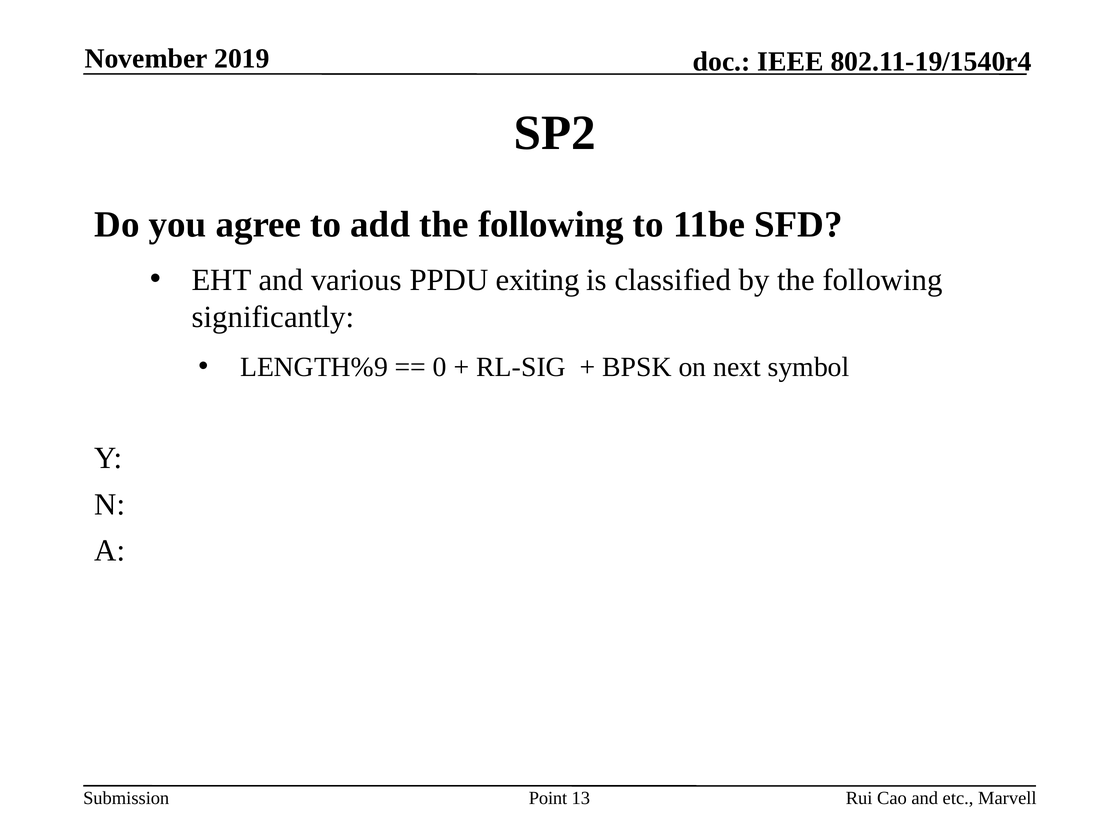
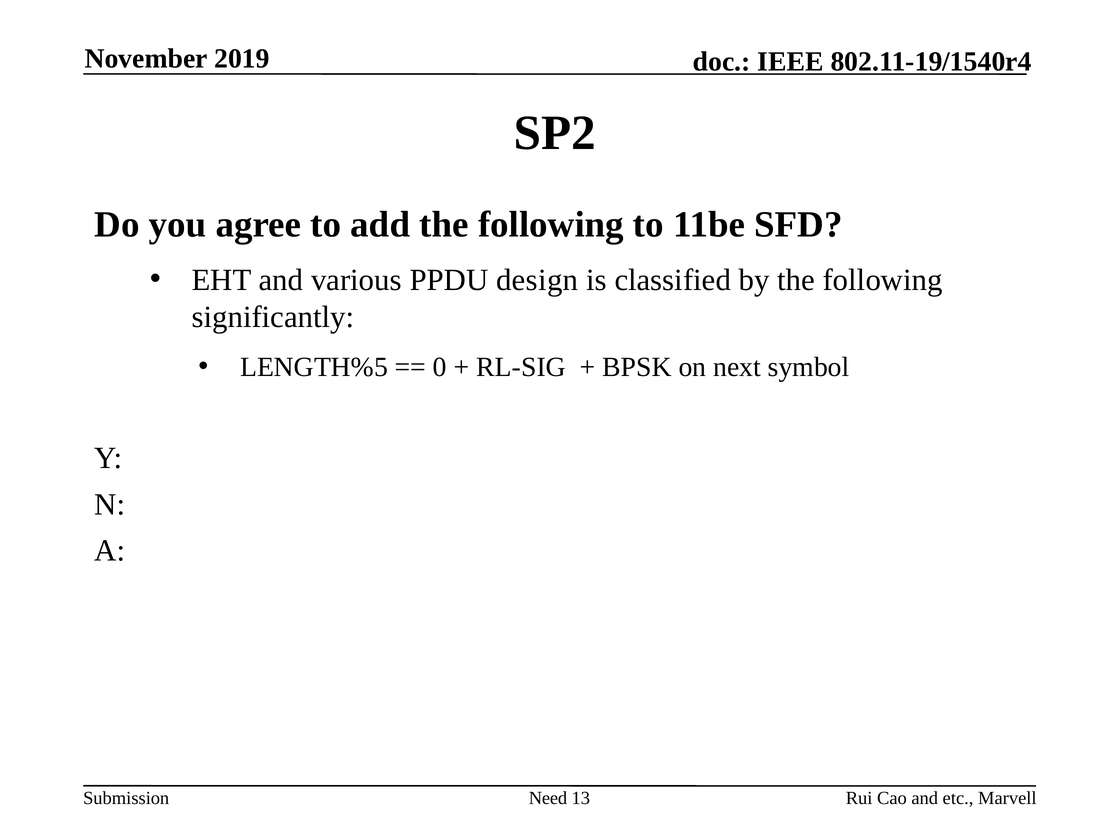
exiting: exiting -> design
LENGTH%9: LENGTH%9 -> LENGTH%5
Point: Point -> Need
